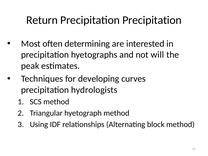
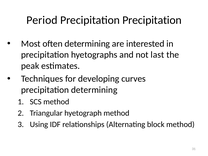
Return: Return -> Period
will: will -> last
precipitation hydrologists: hydrologists -> determining
